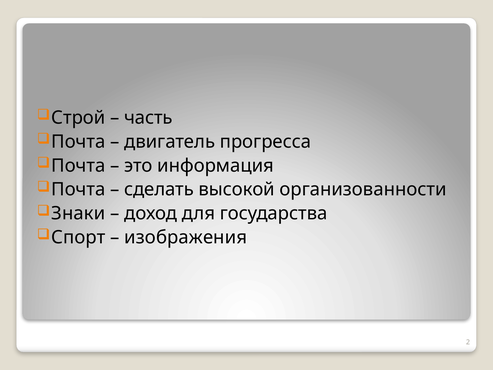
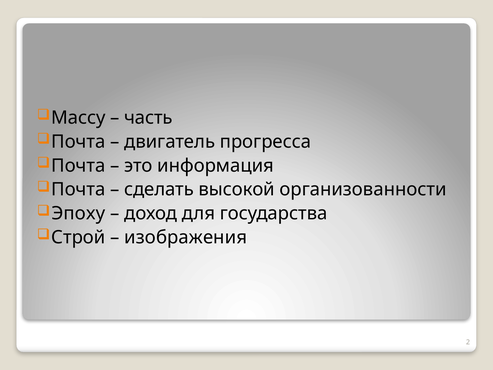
Строй: Строй -> Массу
Знаки: Знаки -> Эпоху
Спорт: Спорт -> Строй
